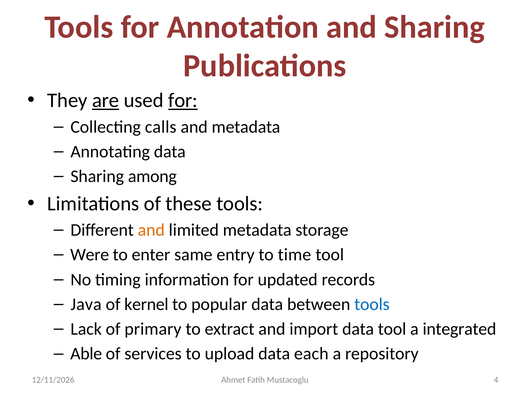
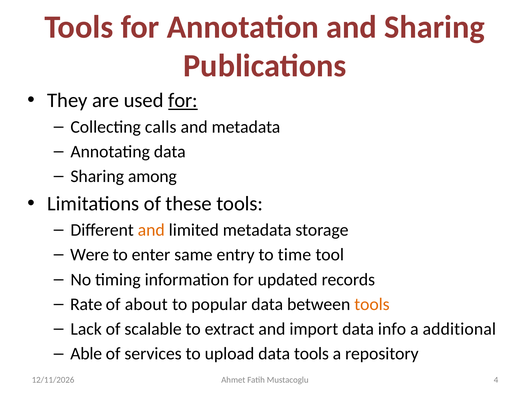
are underline: present -> none
Java: Java -> Rate
kernel: kernel -> about
tools at (372, 304) colour: blue -> orange
primary: primary -> scalable
data tool: tool -> info
integrated: integrated -> additional
data each: each -> tools
